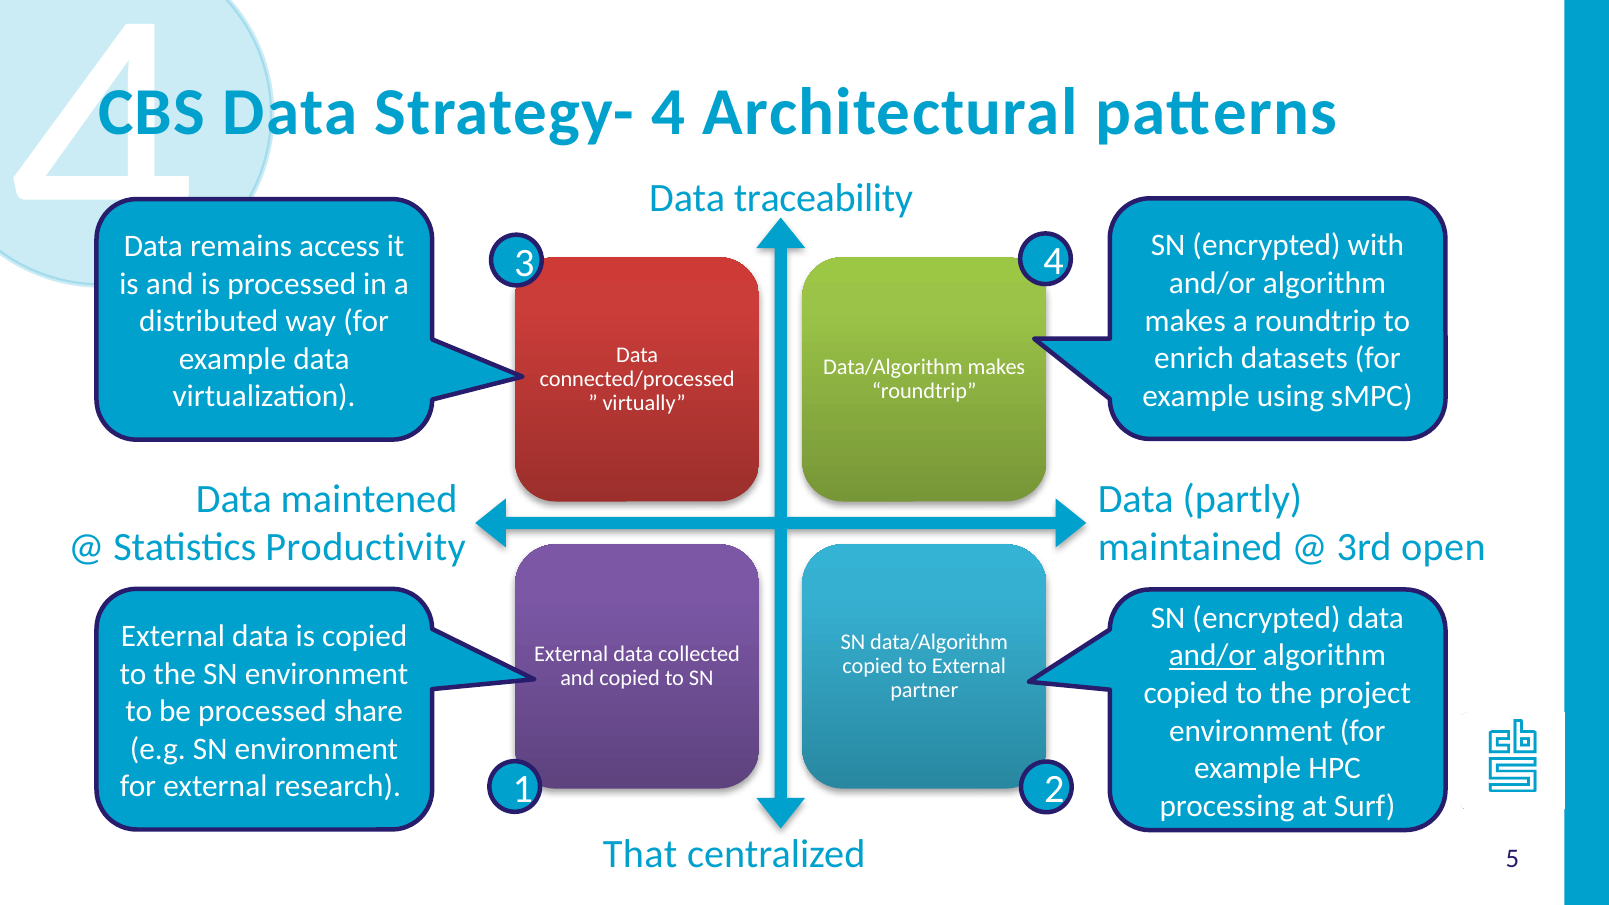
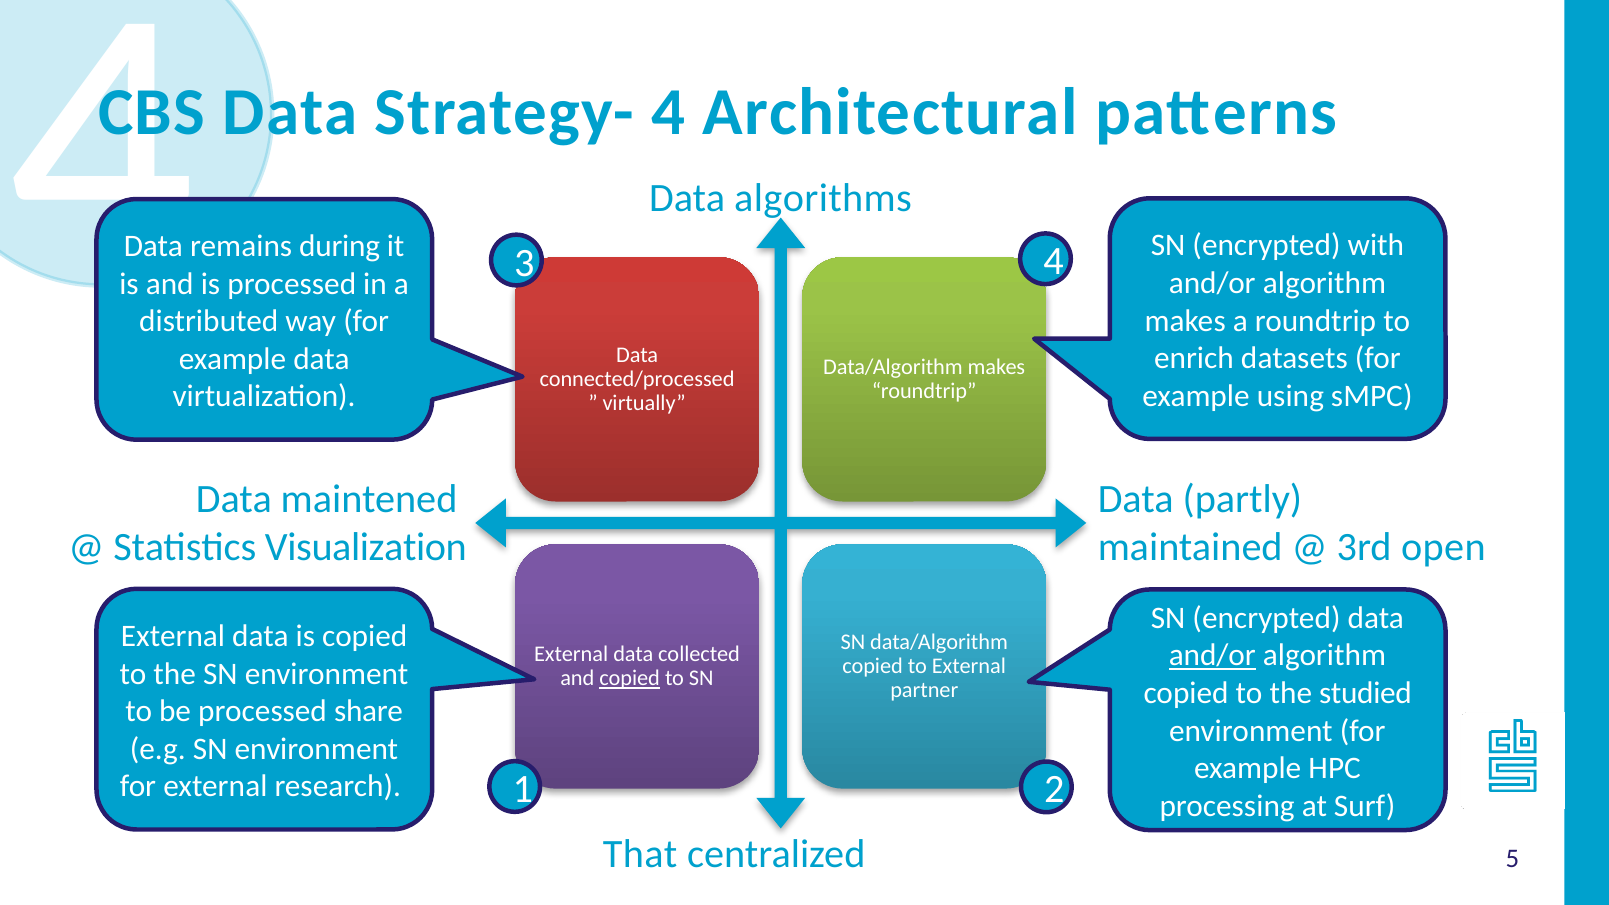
traceability: traceability -> algorithms
access: access -> during
Productivity: Productivity -> Visualization
copied at (630, 678) underline: none -> present
project: project -> studied
